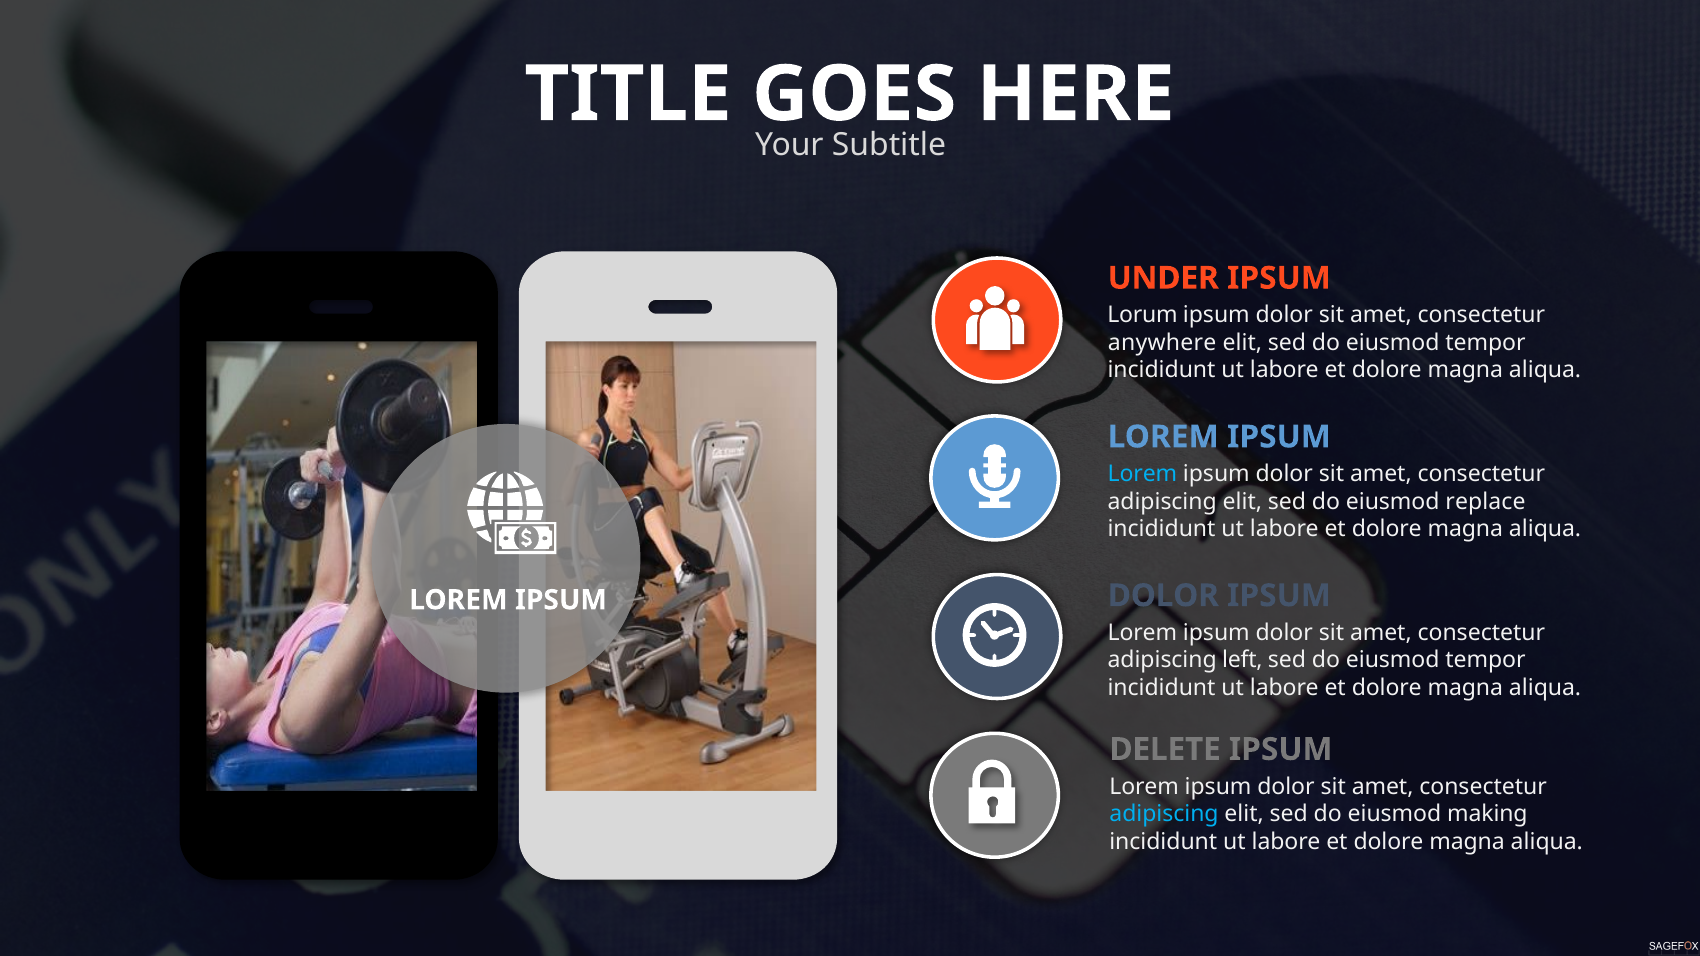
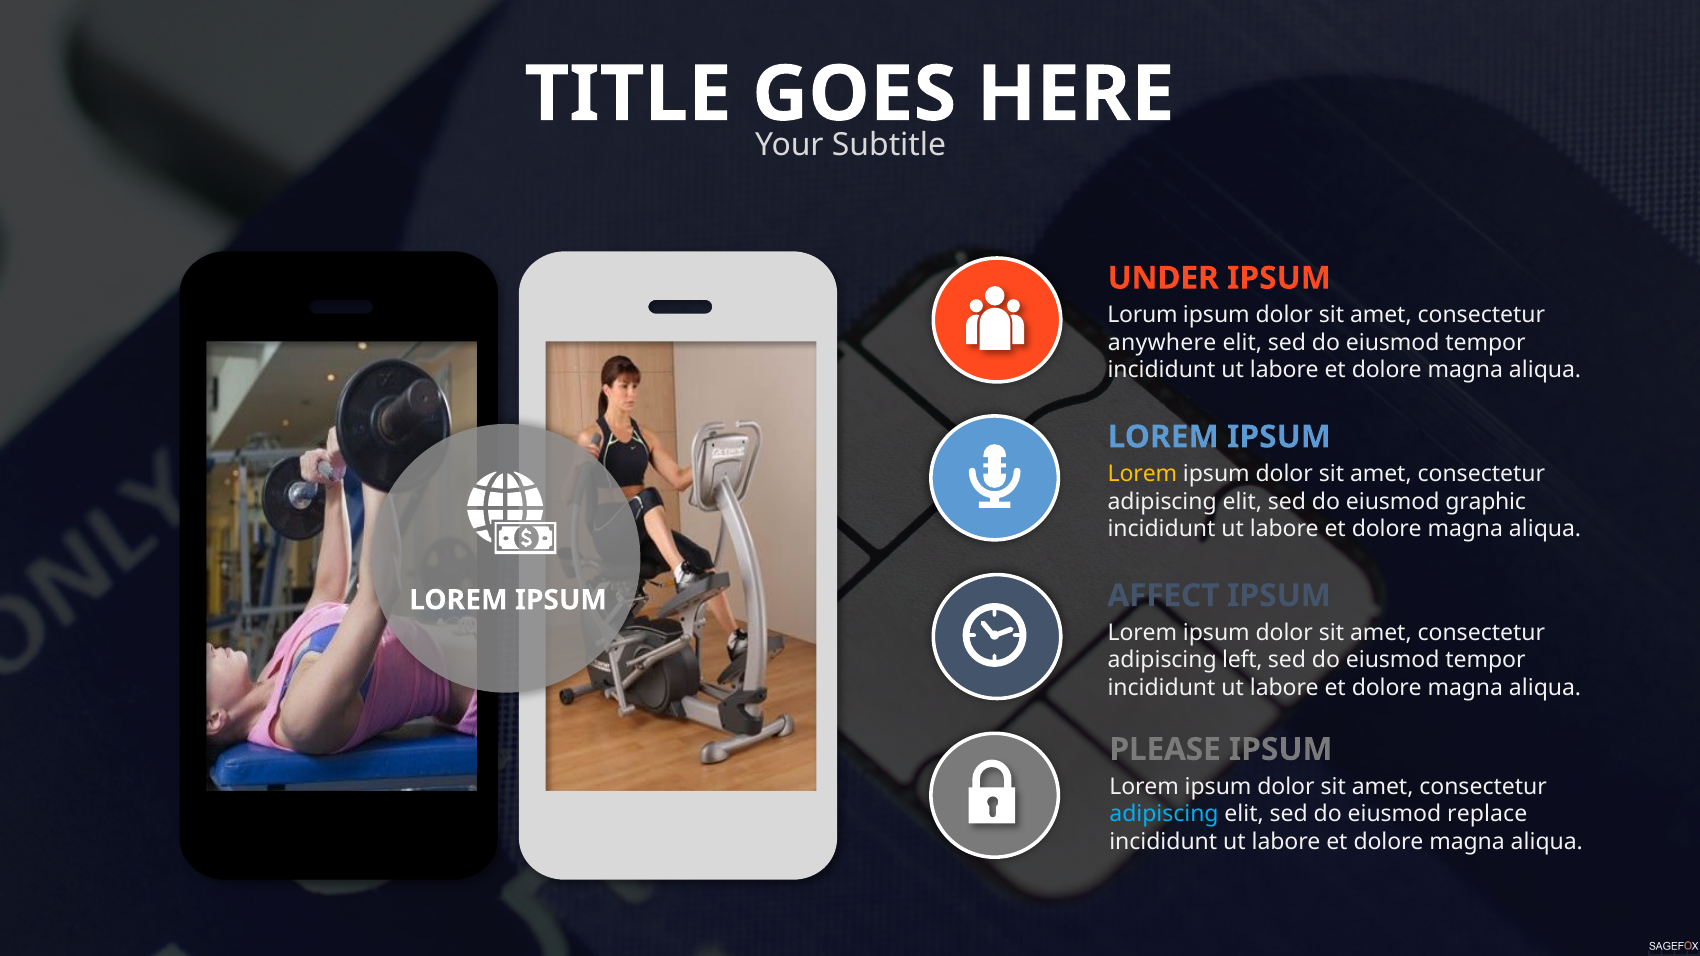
Lorem at (1142, 474) colour: light blue -> yellow
replace: replace -> graphic
DOLOR at (1163, 596): DOLOR -> AFFECT
DELETE: DELETE -> PLEASE
making: making -> replace
